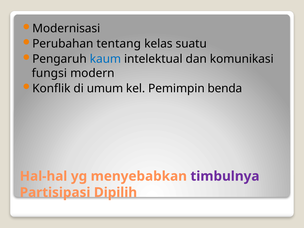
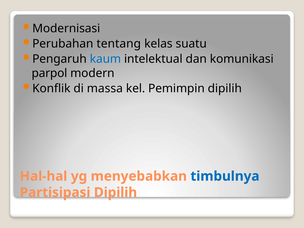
fungsi: fungsi -> parpol
umum: umum -> massa
Pemimpin benda: benda -> dipilih
timbulnya colour: purple -> blue
